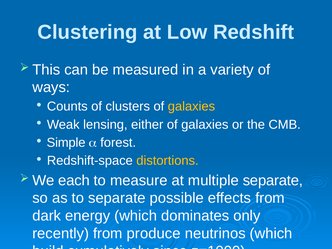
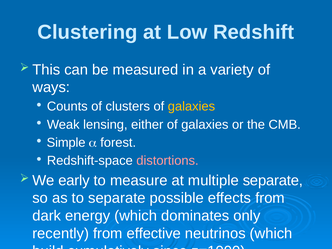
distortions colour: yellow -> pink
each: each -> early
produce: produce -> effective
